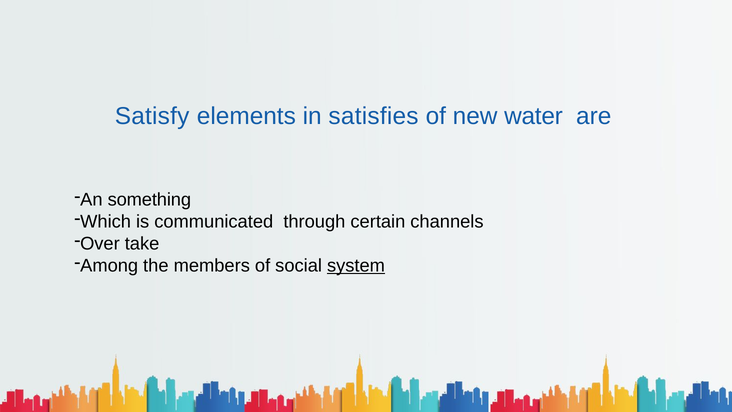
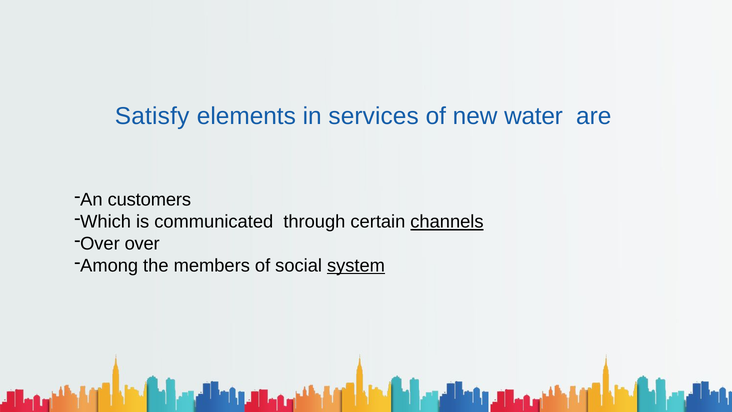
satisfies: satisfies -> services
something: something -> customers
channels underline: none -> present
Over take: take -> over
